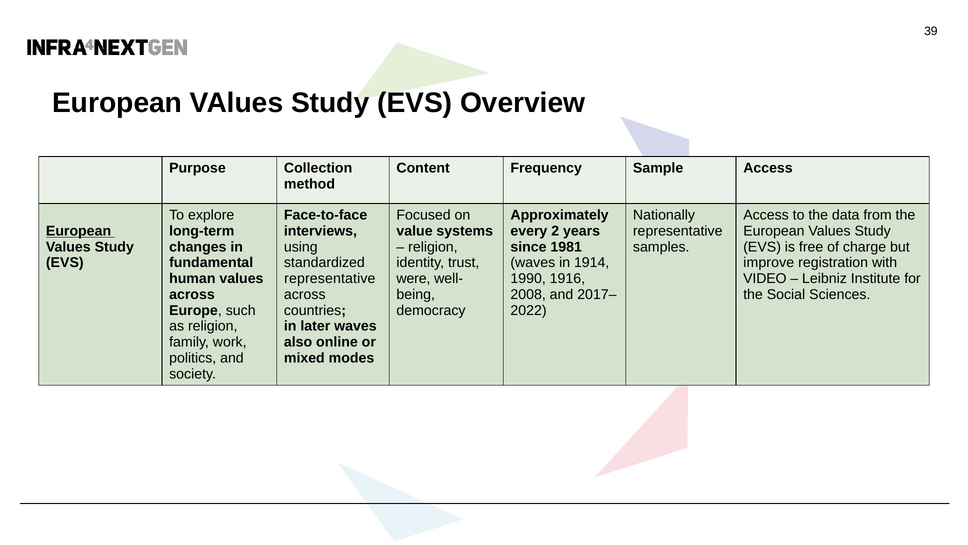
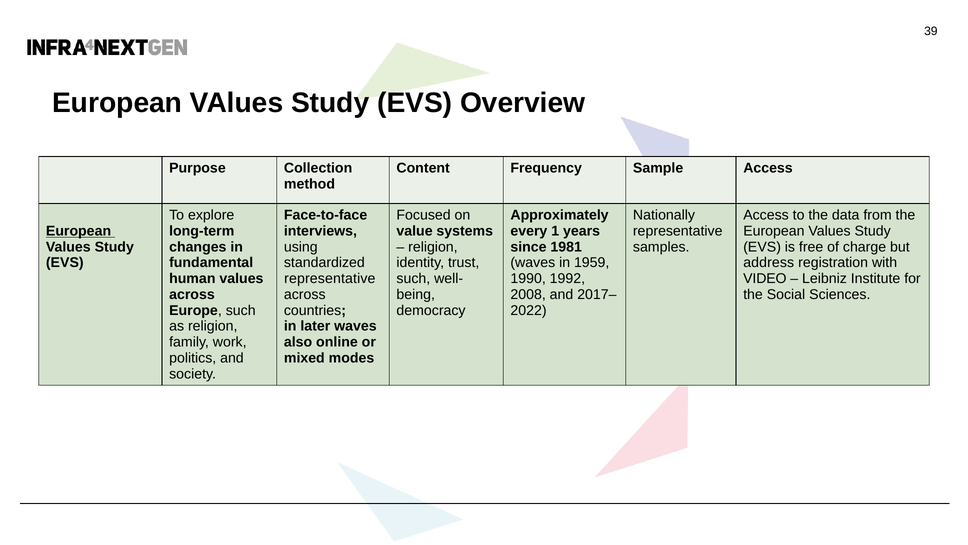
2: 2 -> 1
1914: 1914 -> 1959
improve: improve -> address
were at (413, 278): were -> such
1916: 1916 -> 1992
